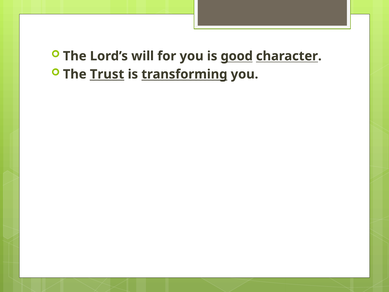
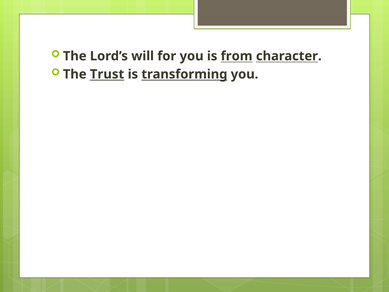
good: good -> from
